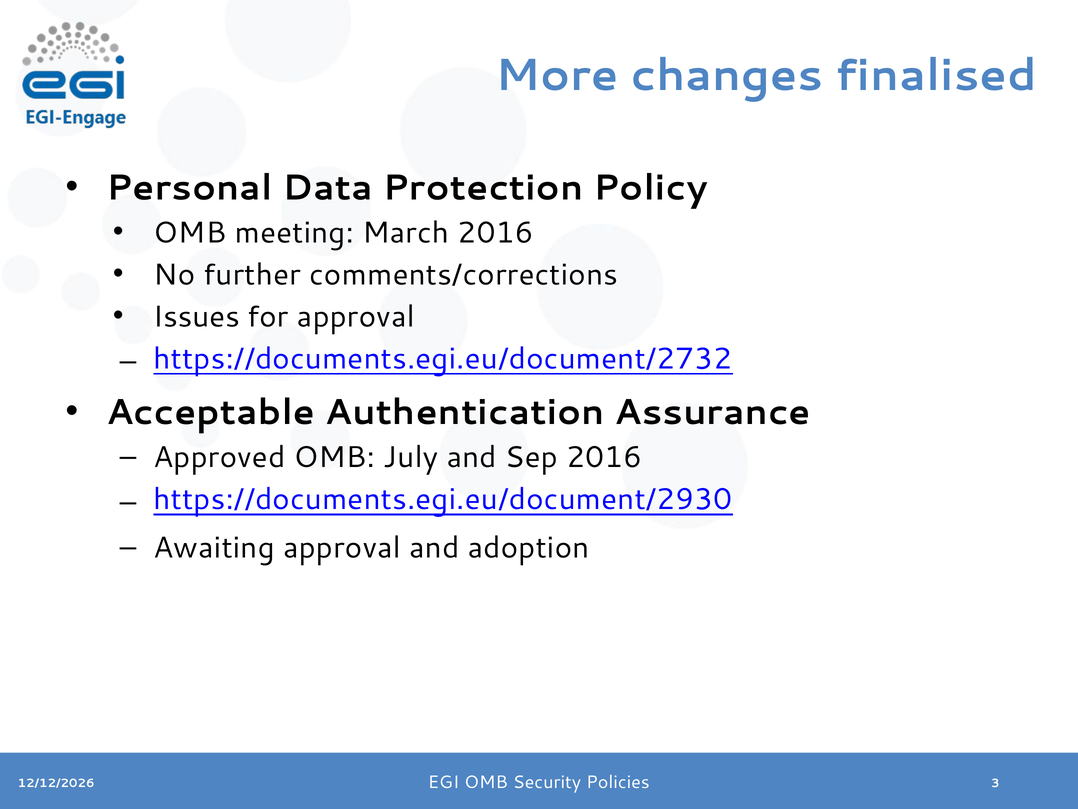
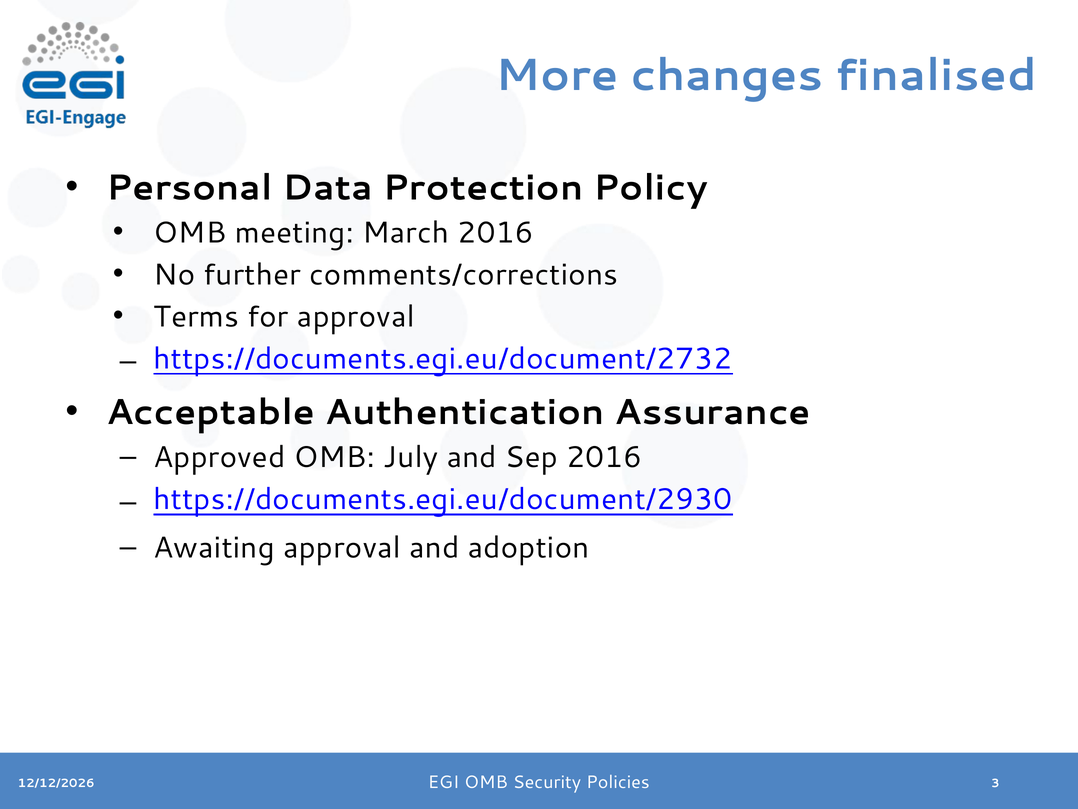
Issues: Issues -> Terms
